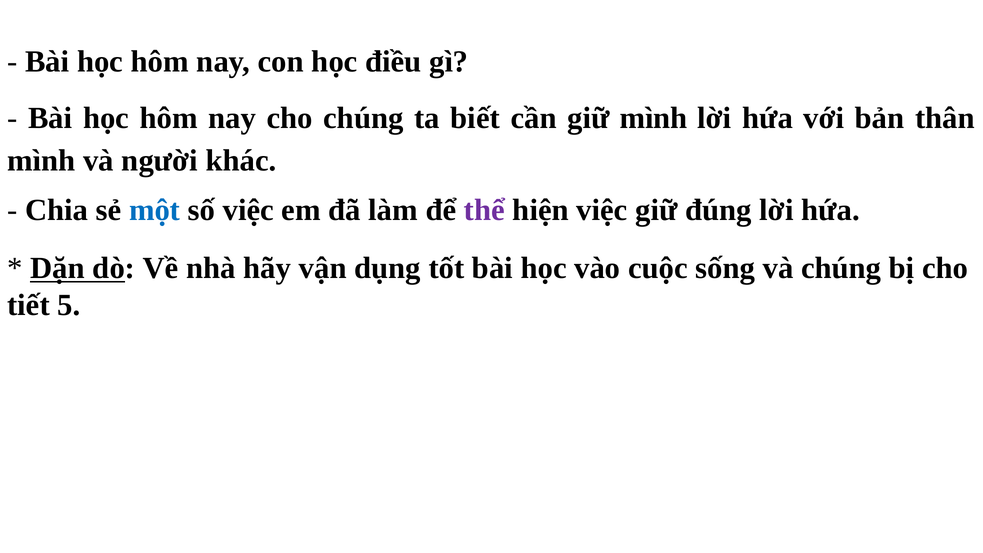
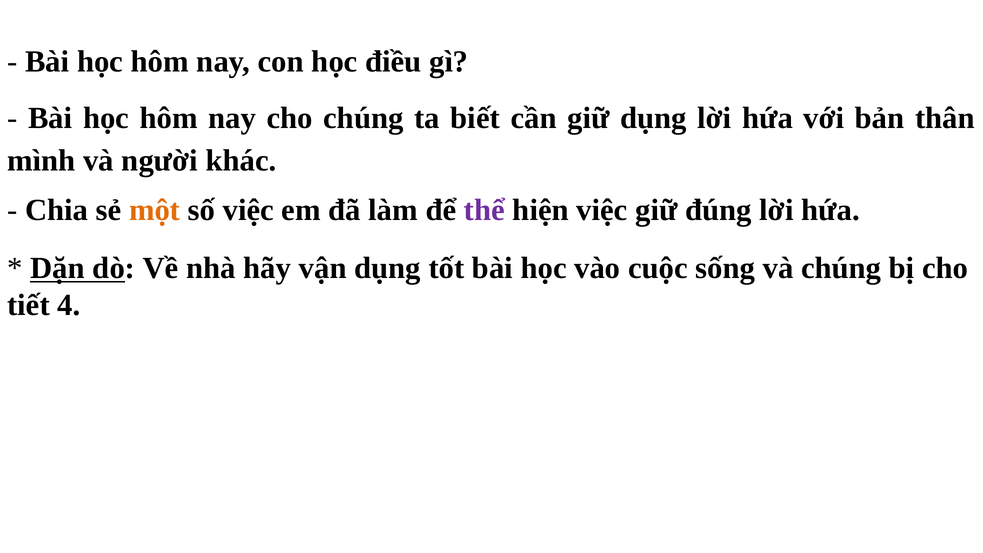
giữ mình: mình -> dụng
một colour: blue -> orange
5: 5 -> 4
